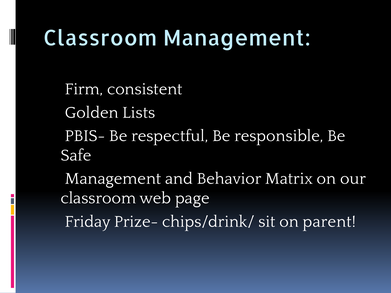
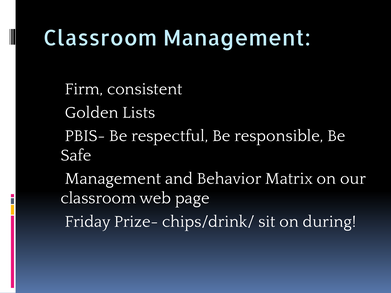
parent: parent -> during
